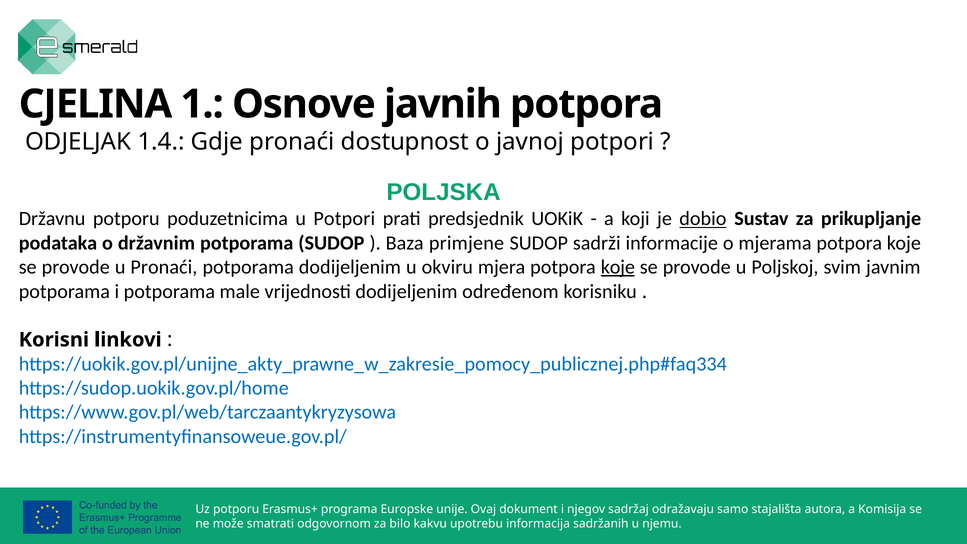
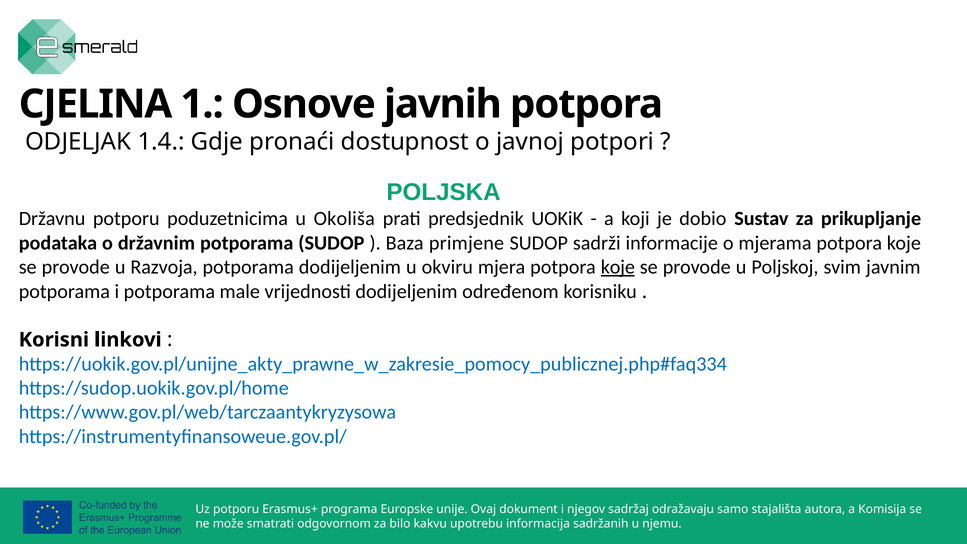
u Potpori: Potpori -> Okoliša
dobio underline: present -> none
u Pronaći: Pronaći -> Razvoja
